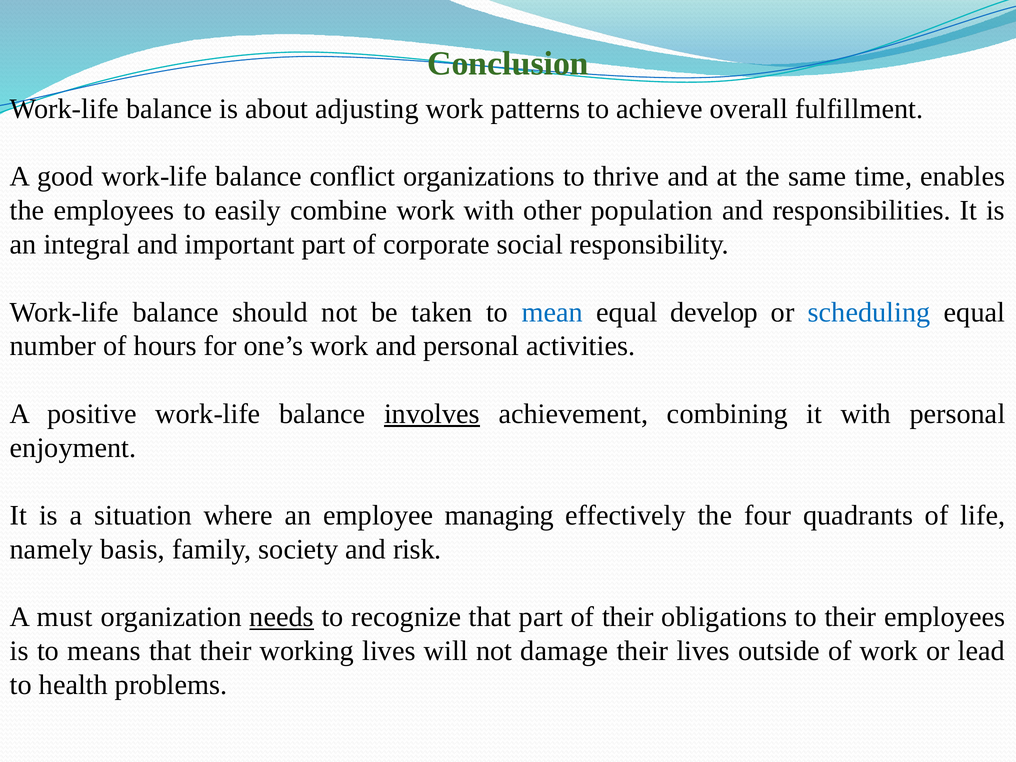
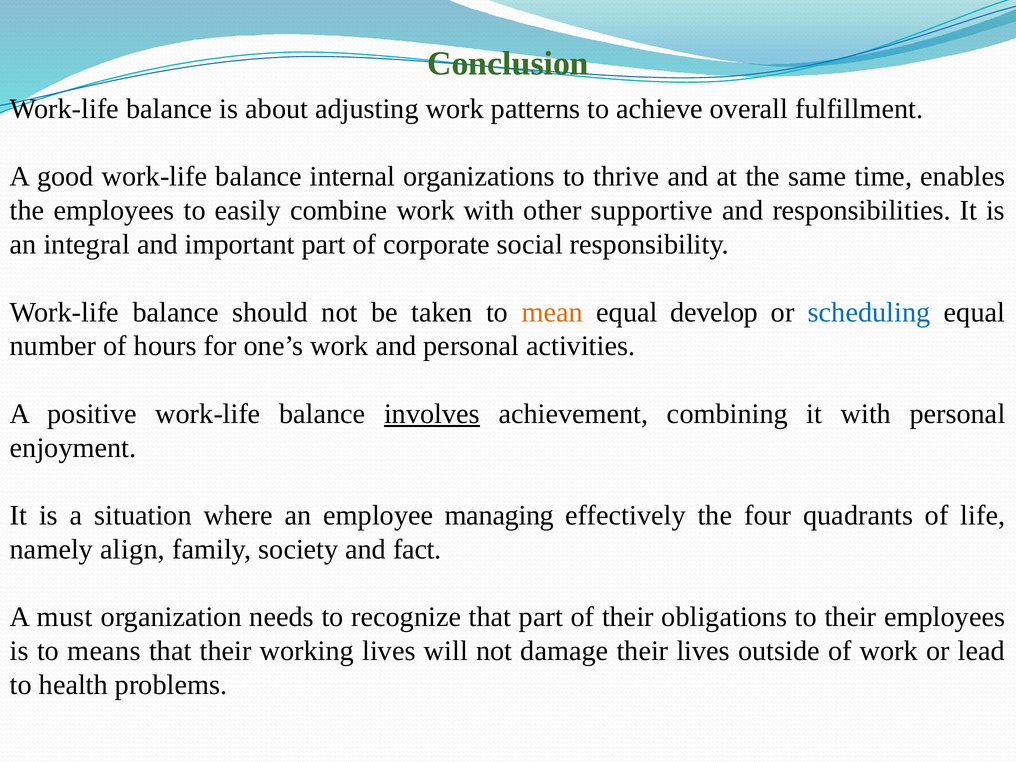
conflict: conflict -> internal
population: population -> supportive
mean colour: blue -> orange
basis: basis -> align
risk: risk -> fact
needs underline: present -> none
